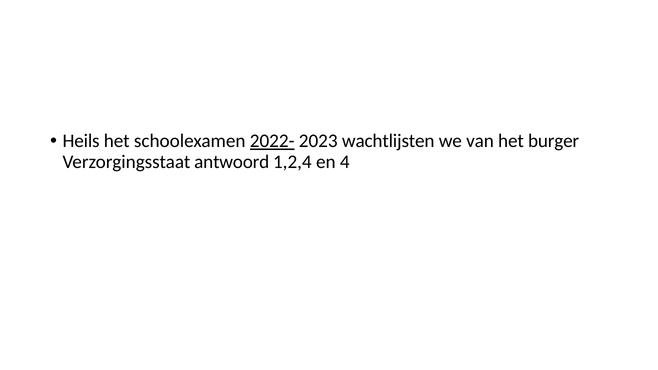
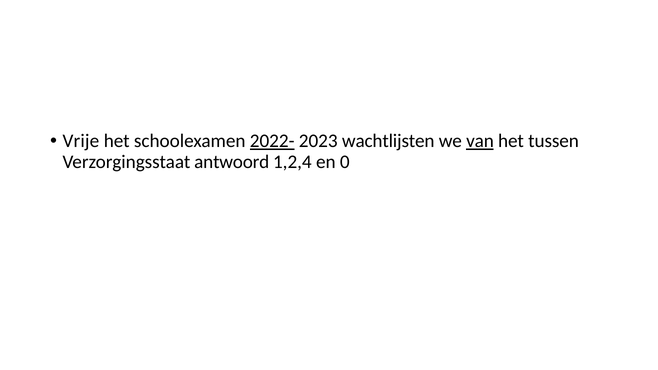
Heils: Heils -> Vrije
van underline: none -> present
burger: burger -> tussen
4: 4 -> 0
